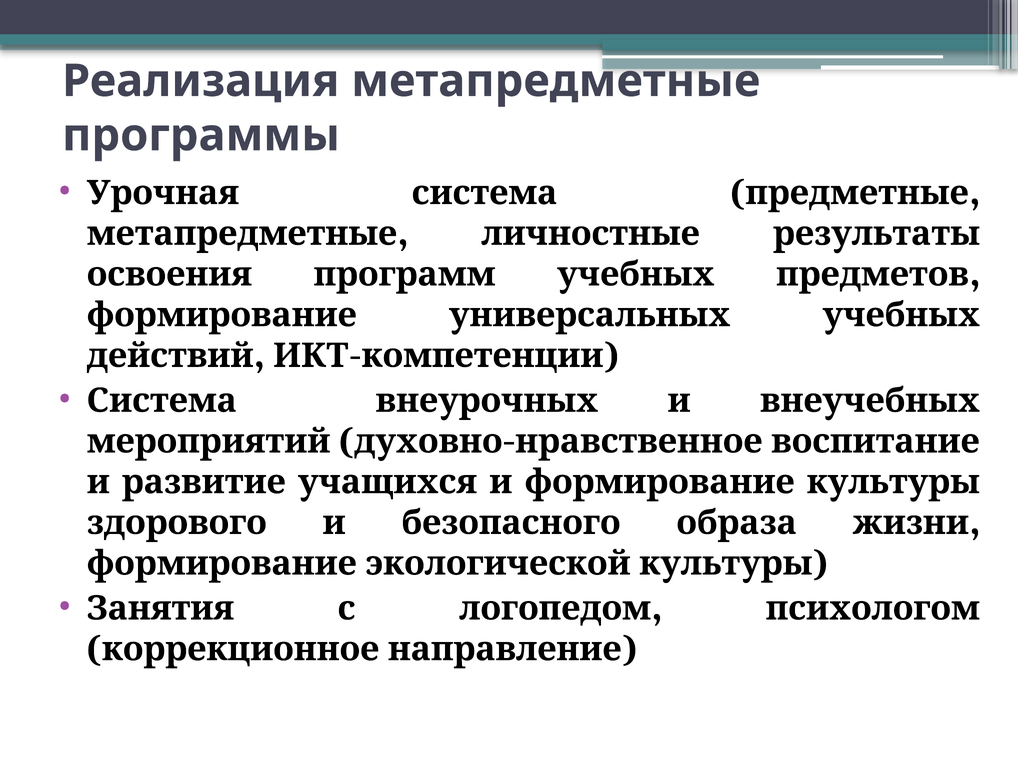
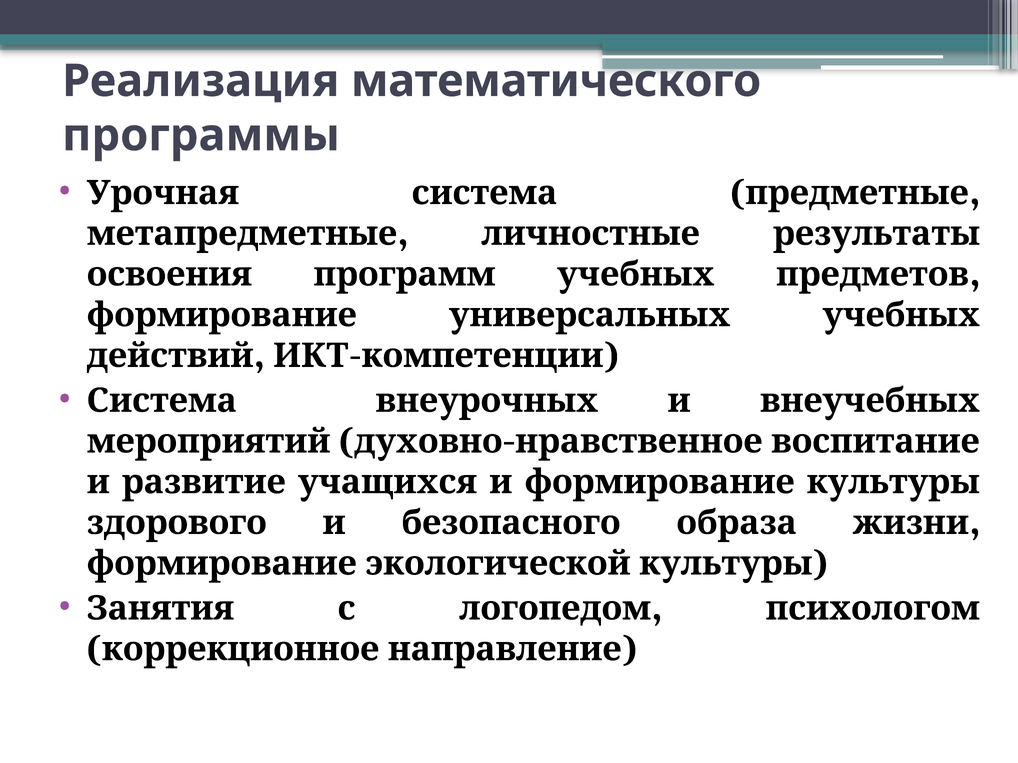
Реализация метапредметные: метапредметные -> математического
